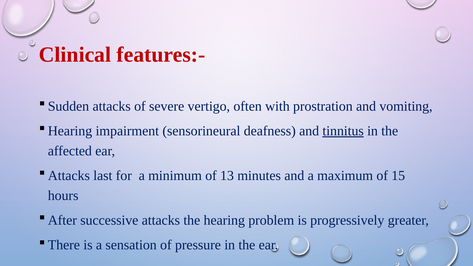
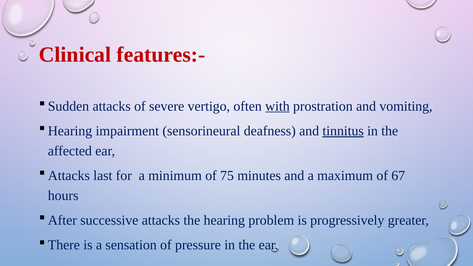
with underline: none -> present
13: 13 -> 75
15: 15 -> 67
